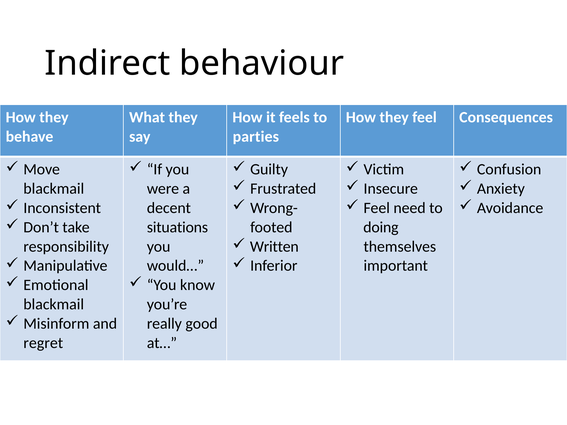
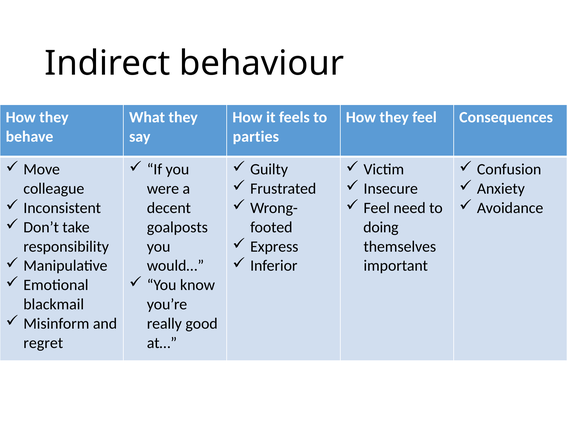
blackmail at (54, 189): blackmail -> colleague
situations: situations -> goalposts
Written: Written -> Express
